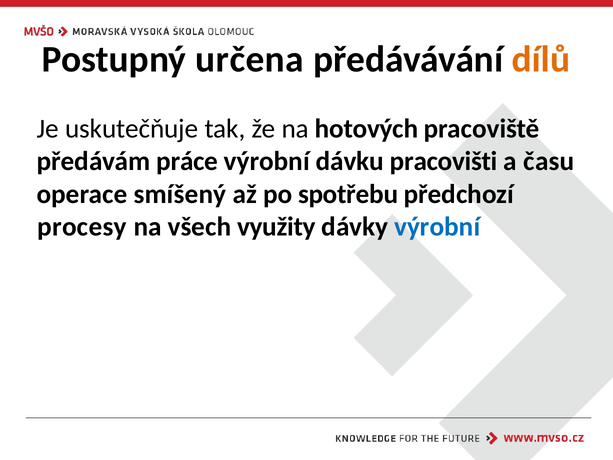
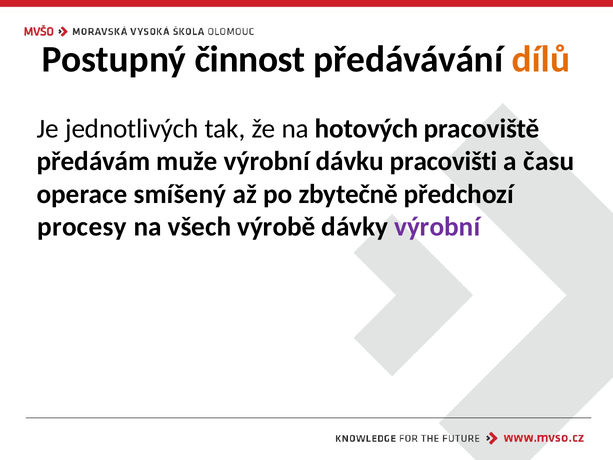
určena: určena -> činnost
uskutečňuje: uskutečňuje -> jednotlivých
práce: práce -> muže
spotřebu: spotřebu -> zbytečně
využity: využity -> výrobě
výrobní at (437, 227) colour: blue -> purple
